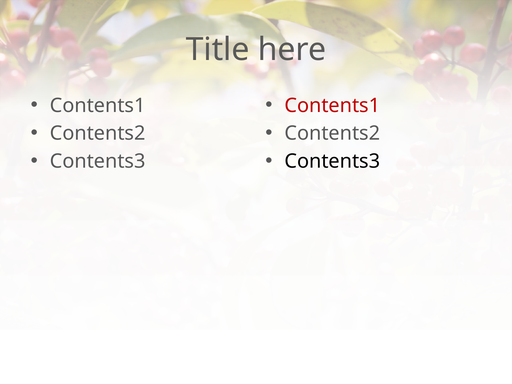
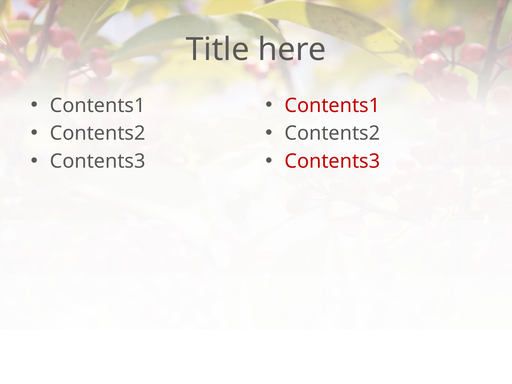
Contents3 at (332, 161) colour: black -> red
